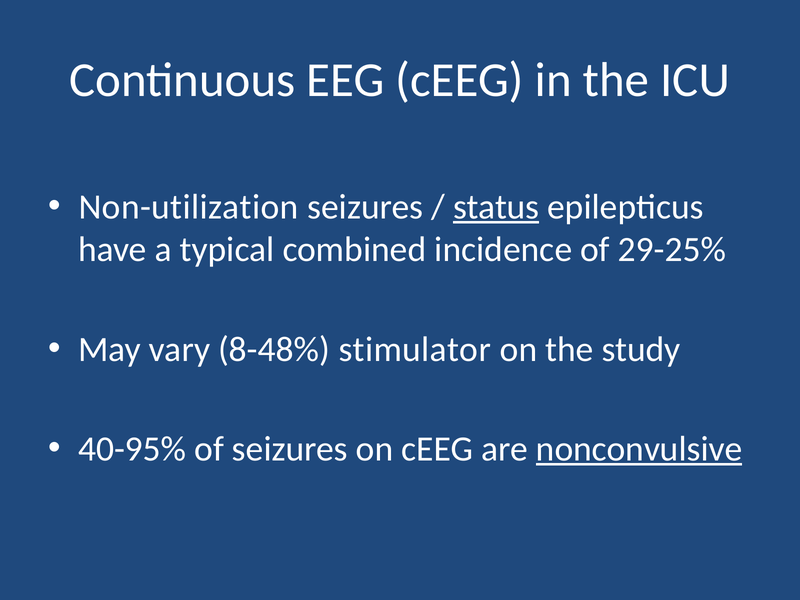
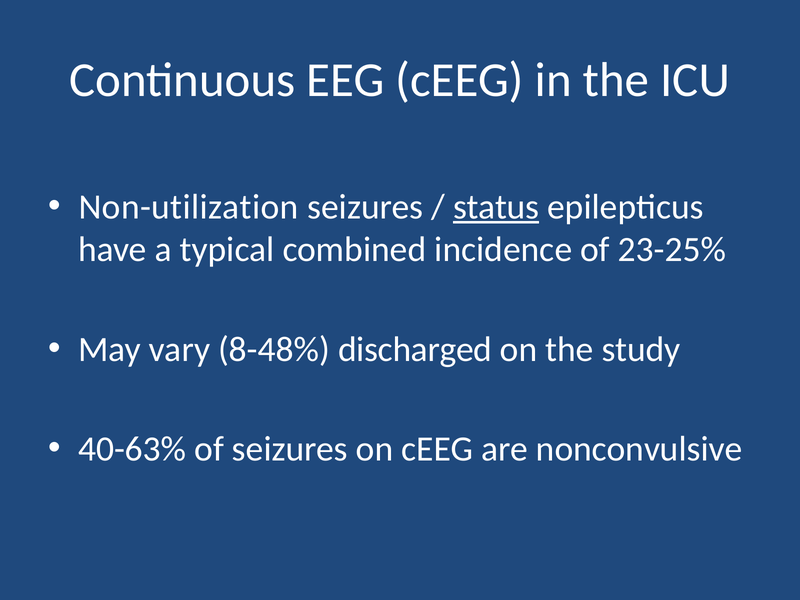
29-25%: 29-25% -> 23-25%
stimulator: stimulator -> discharged
40-95%: 40-95% -> 40-63%
nonconvulsive underline: present -> none
